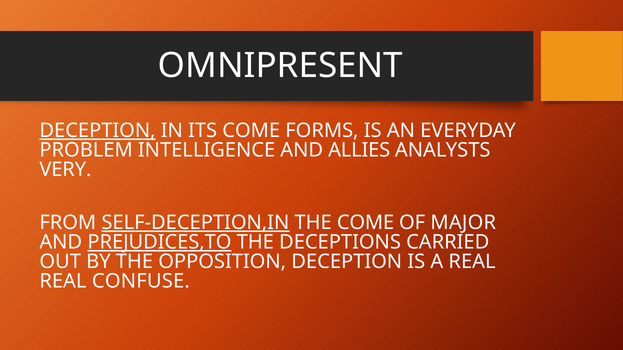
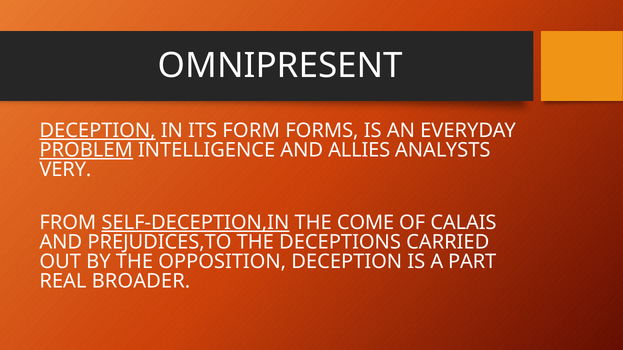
ITS COME: COME -> FORM
PROBLEM underline: none -> present
MAJOR: MAJOR -> CALAIS
PREJUDICES,TO underline: present -> none
A REAL: REAL -> PART
CONFUSE: CONFUSE -> BROADER
